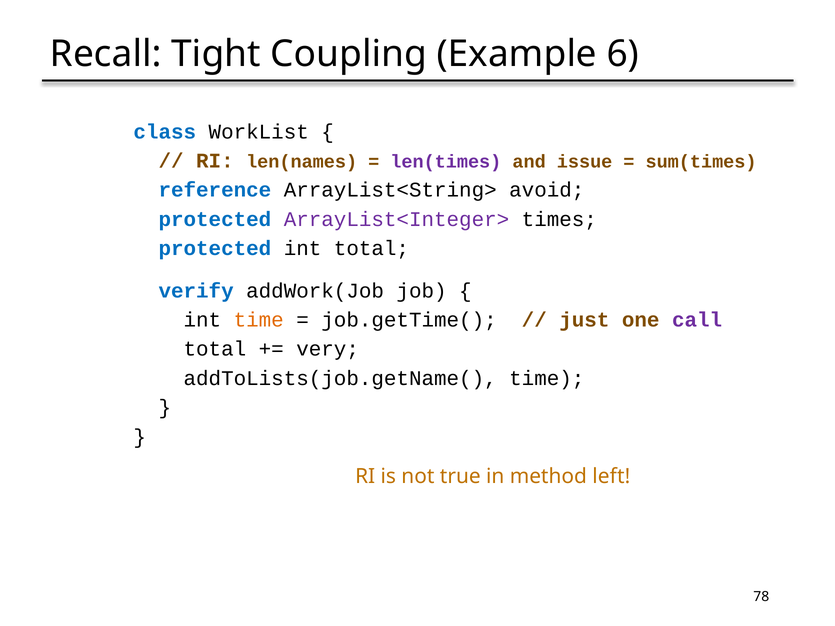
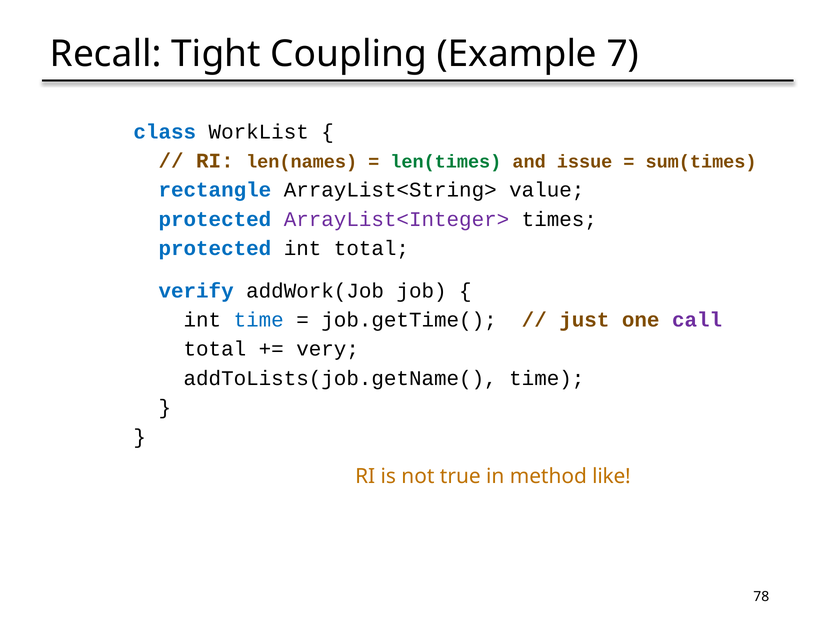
6: 6 -> 7
len(times colour: purple -> green
reference: reference -> rectangle
avoid: avoid -> value
time at (259, 320) colour: orange -> blue
left: left -> like
